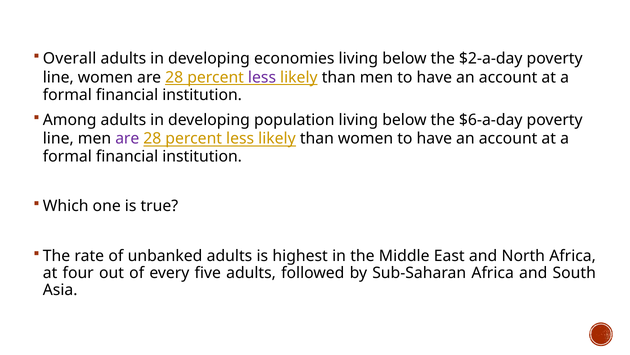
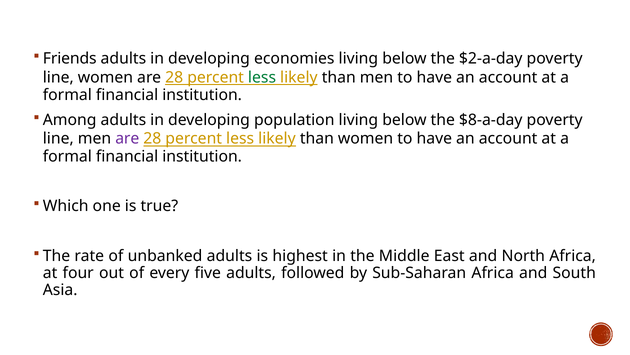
Overall: Overall -> Friends
less at (262, 77) colour: purple -> green
$6-a-day: $6-a-day -> $8-a-day
